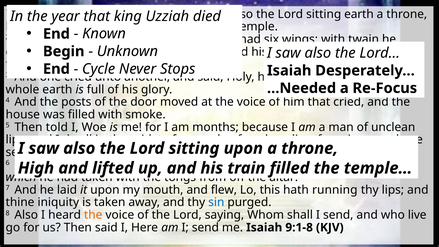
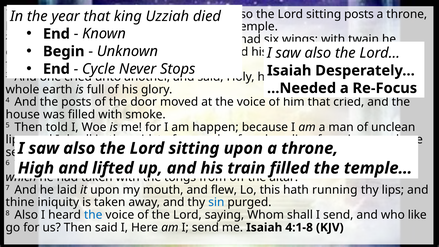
sitting earth: earth -> posts
months: months -> happen
the at (93, 215) colour: orange -> blue
who live: live -> like
9:1-8: 9:1-8 -> 4:1-8
